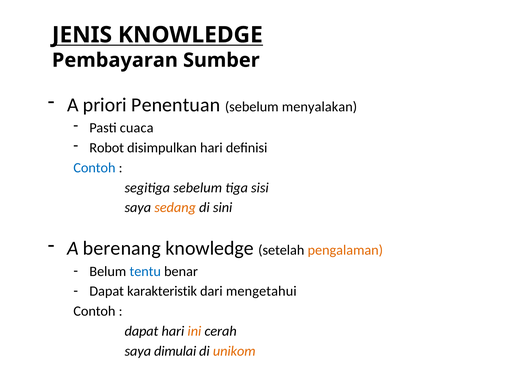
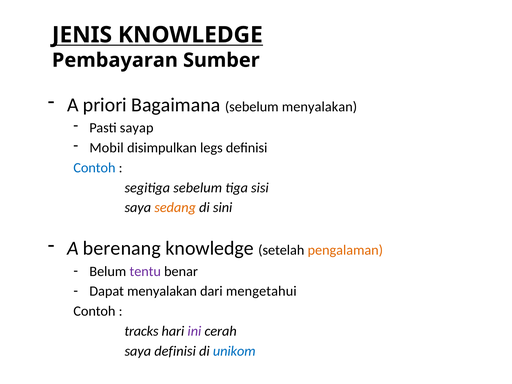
Penentuan: Penentuan -> Bagaimana
cuaca: cuaca -> sayap
Robot: Robot -> Mobil
disimpulkan hari: hari -> legs
tentu colour: blue -> purple
Dapat karakteristik: karakteristik -> menyalakan
dapat at (141, 331): dapat -> tracks
ini colour: orange -> purple
saya dimulai: dimulai -> definisi
unikom colour: orange -> blue
